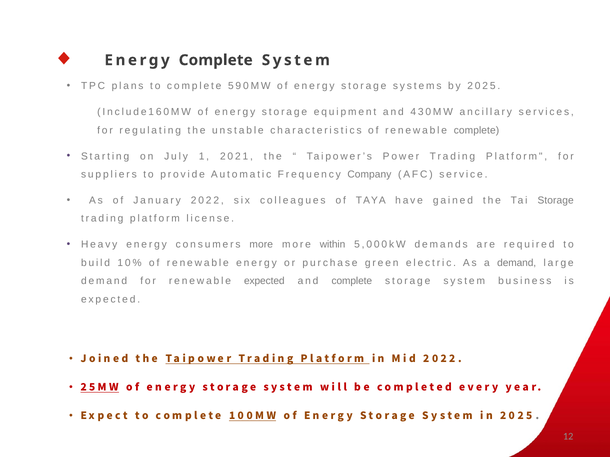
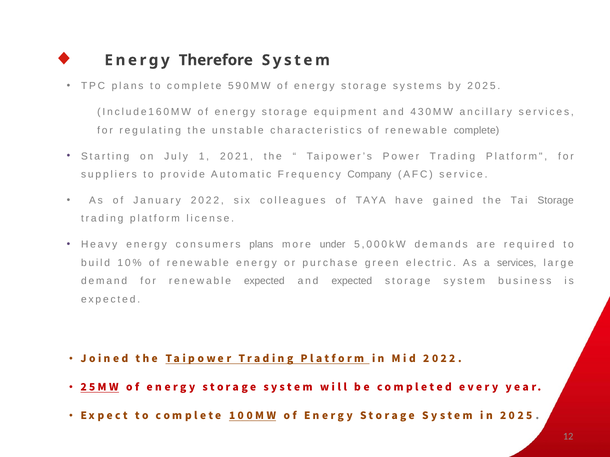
Energy Complete: Complete -> Therefore
consumers more: more -> plans
within: within -> under
a demand: demand -> services
and complete: complete -> expected
